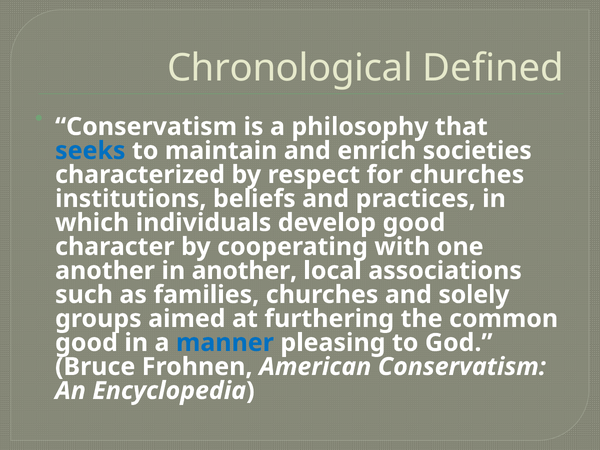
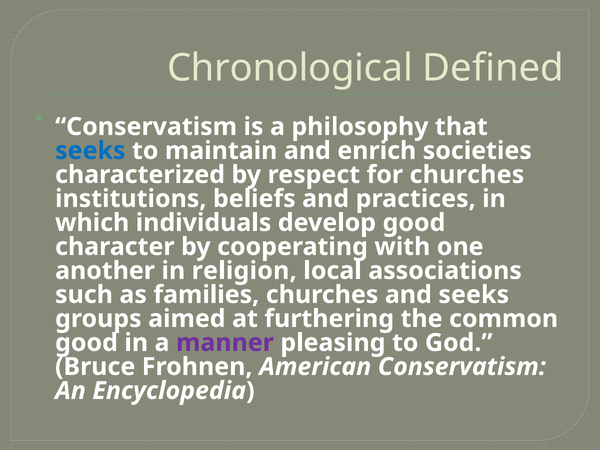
in another: another -> religion
and solely: solely -> seeks
manner colour: blue -> purple
